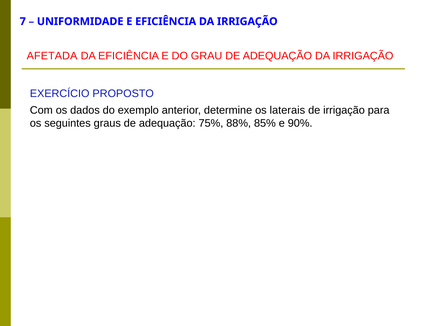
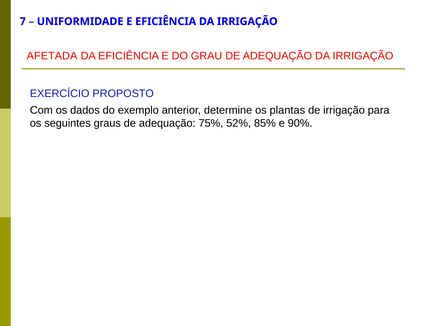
laterais: laterais -> plantas
88%: 88% -> 52%
